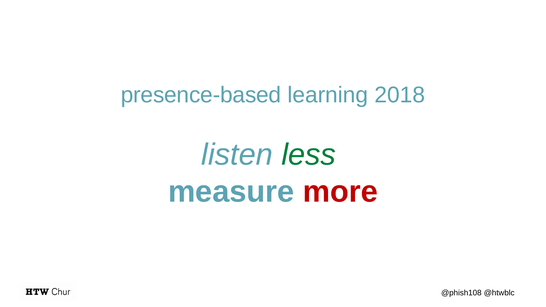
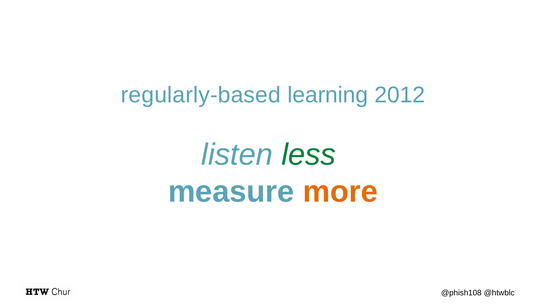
presence-based: presence-based -> regularly-based
2018: 2018 -> 2012
more colour: red -> orange
